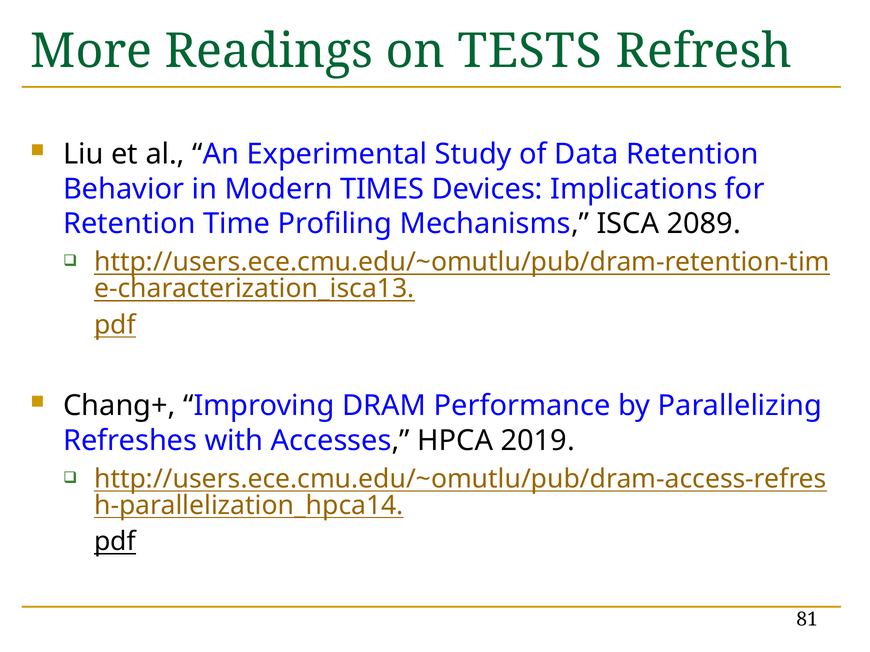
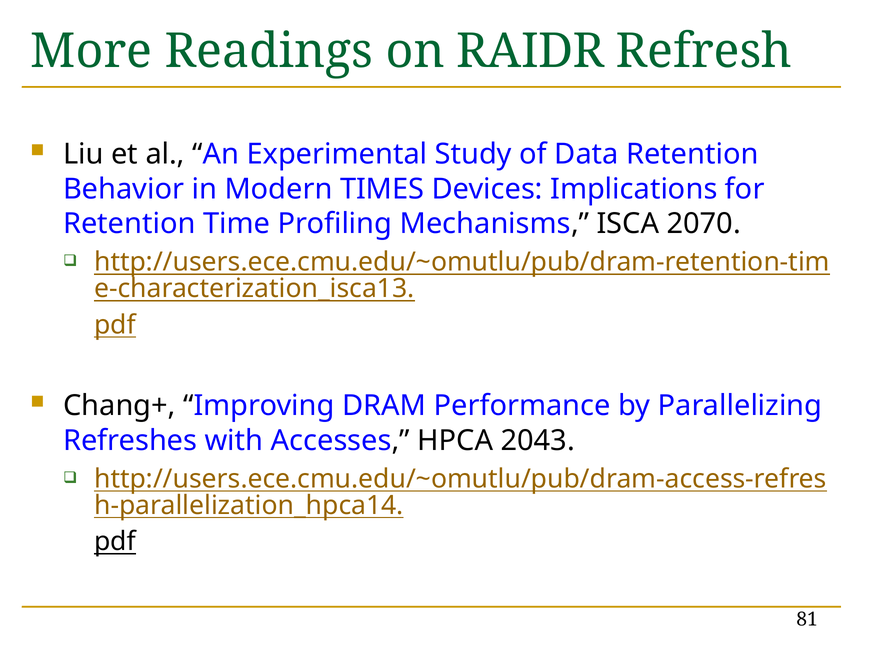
TESTS: TESTS -> RAIDR
2089: 2089 -> 2070
2019: 2019 -> 2043
